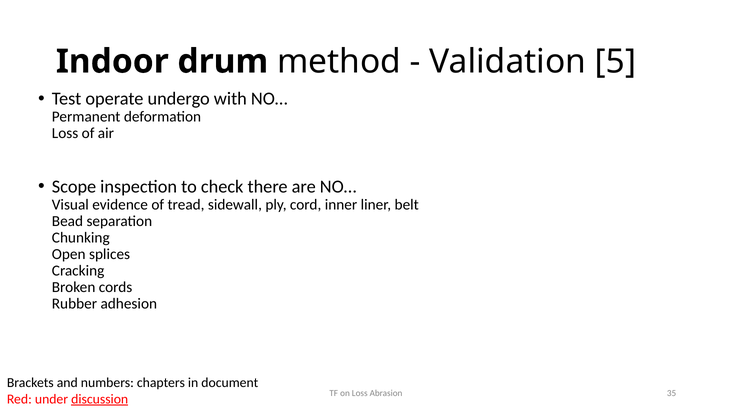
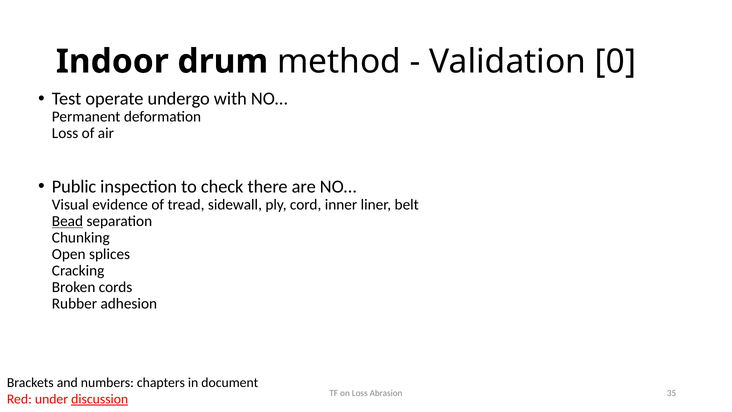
5: 5 -> 0
Scope: Scope -> Public
Bead underline: none -> present
